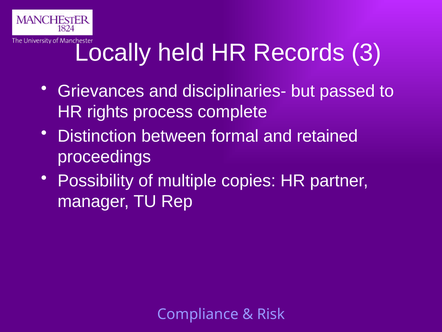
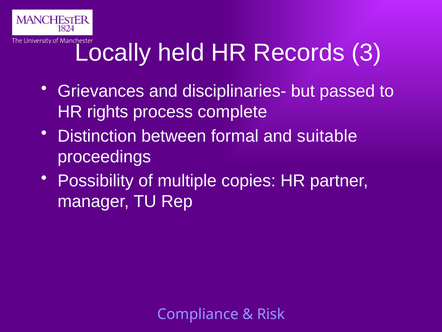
retained: retained -> suitable
